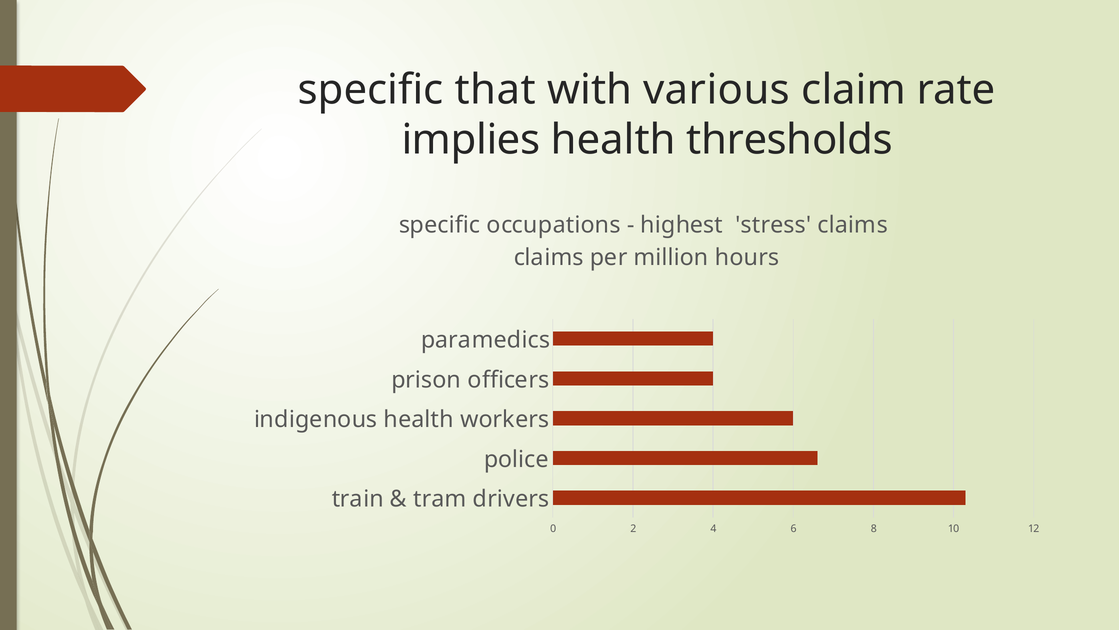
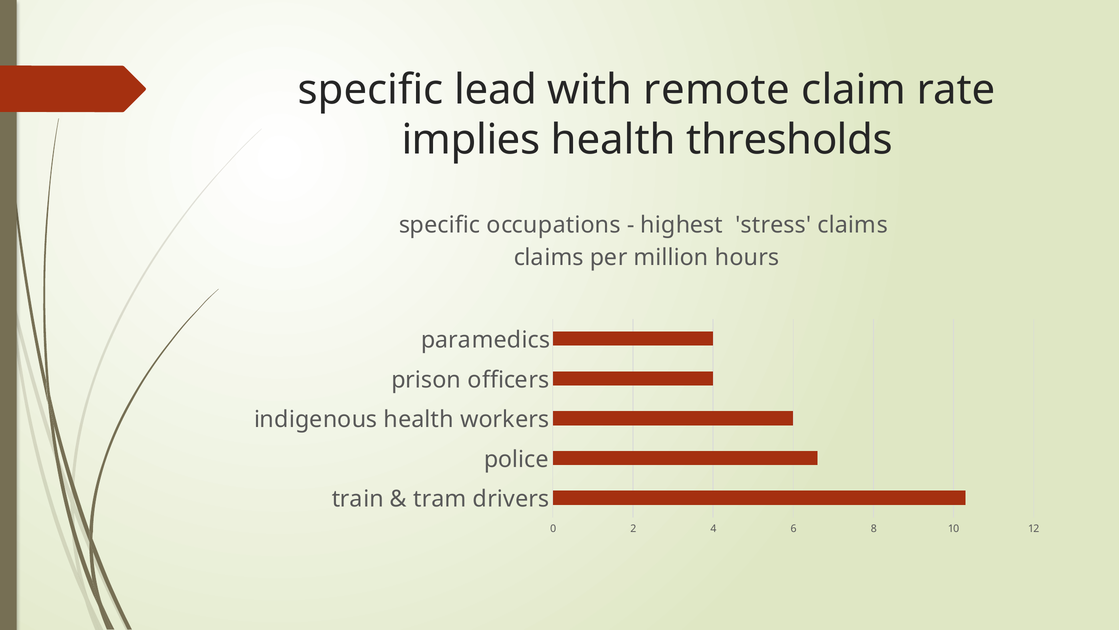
that: that -> lead
various: various -> remote
